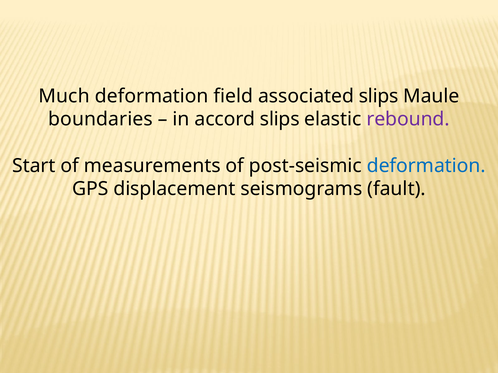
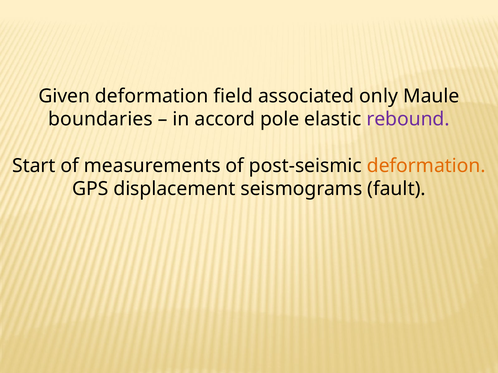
Much: Much -> Given
associated slips: slips -> only
accord slips: slips -> pole
deformation at (426, 166) colour: blue -> orange
